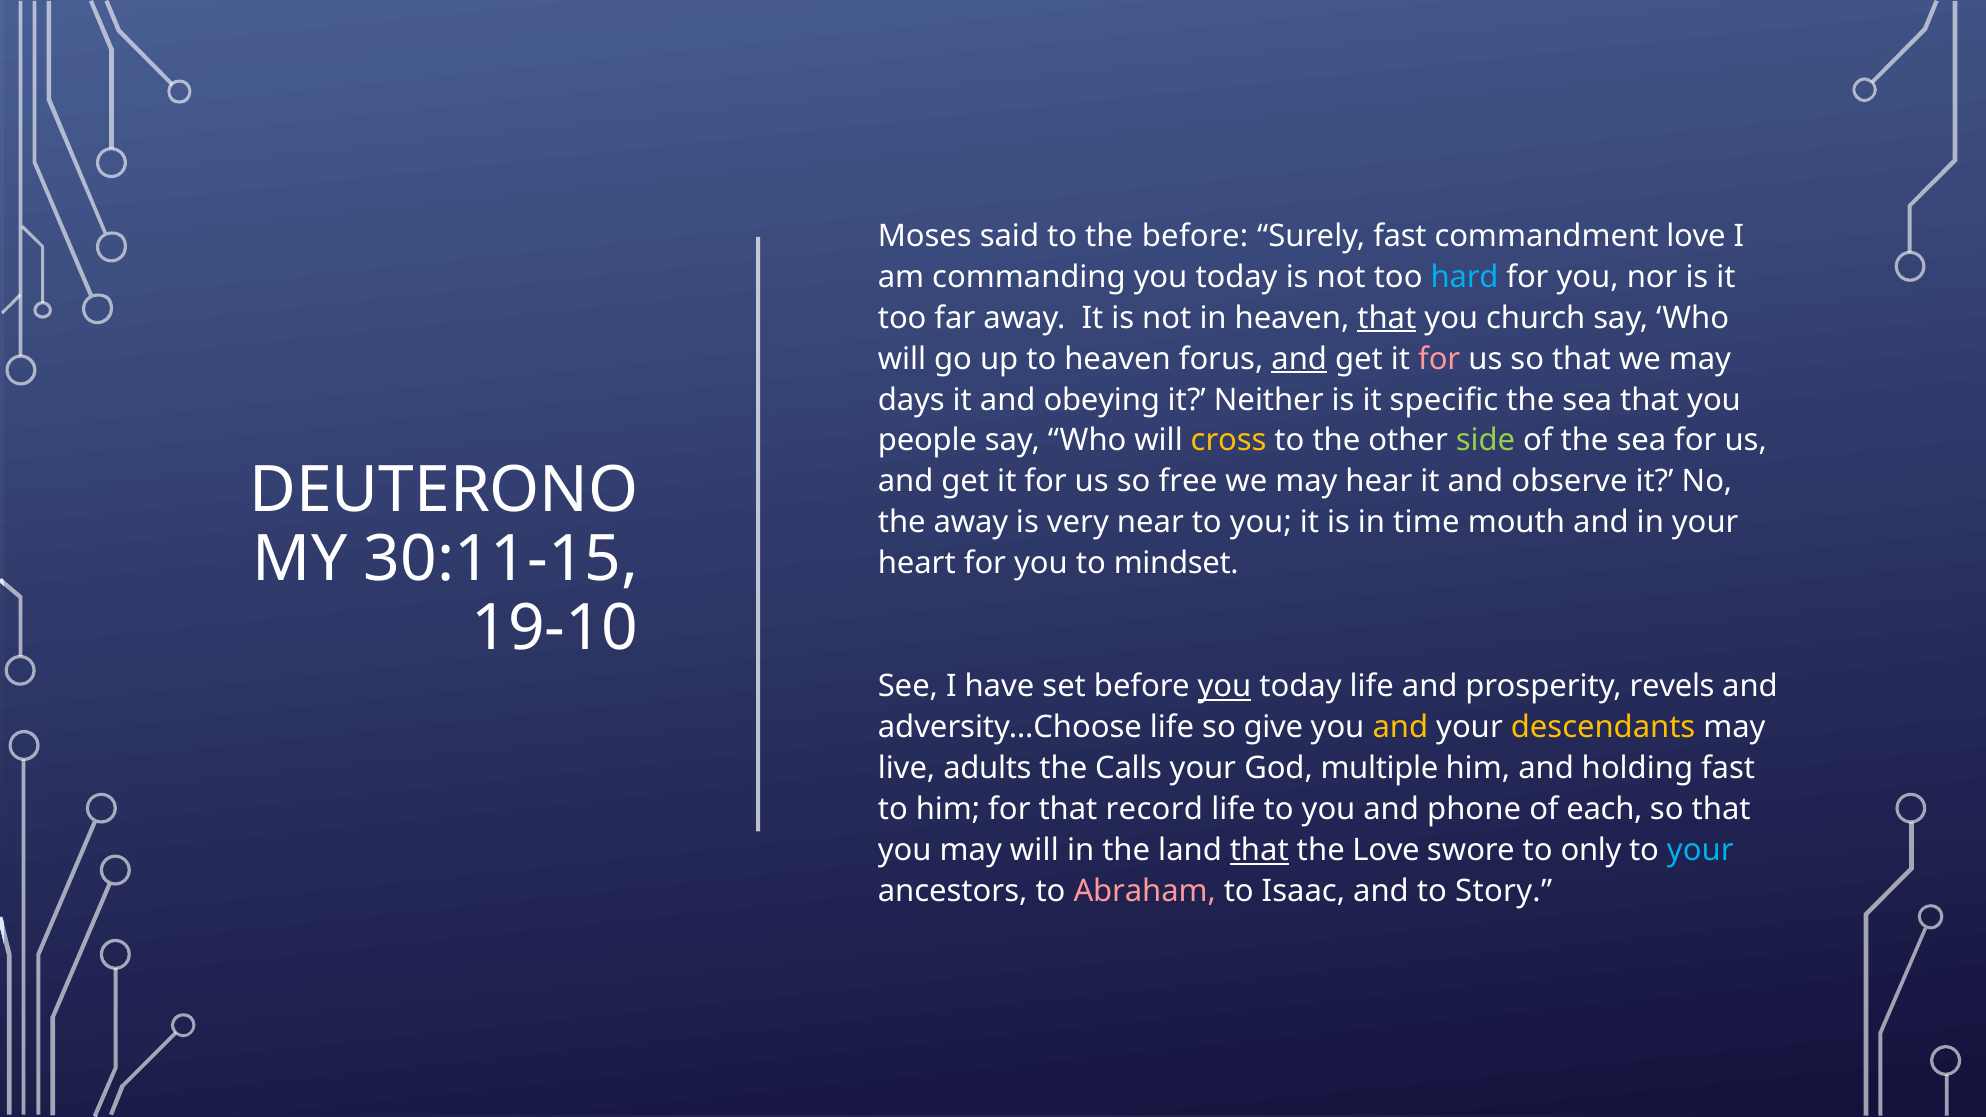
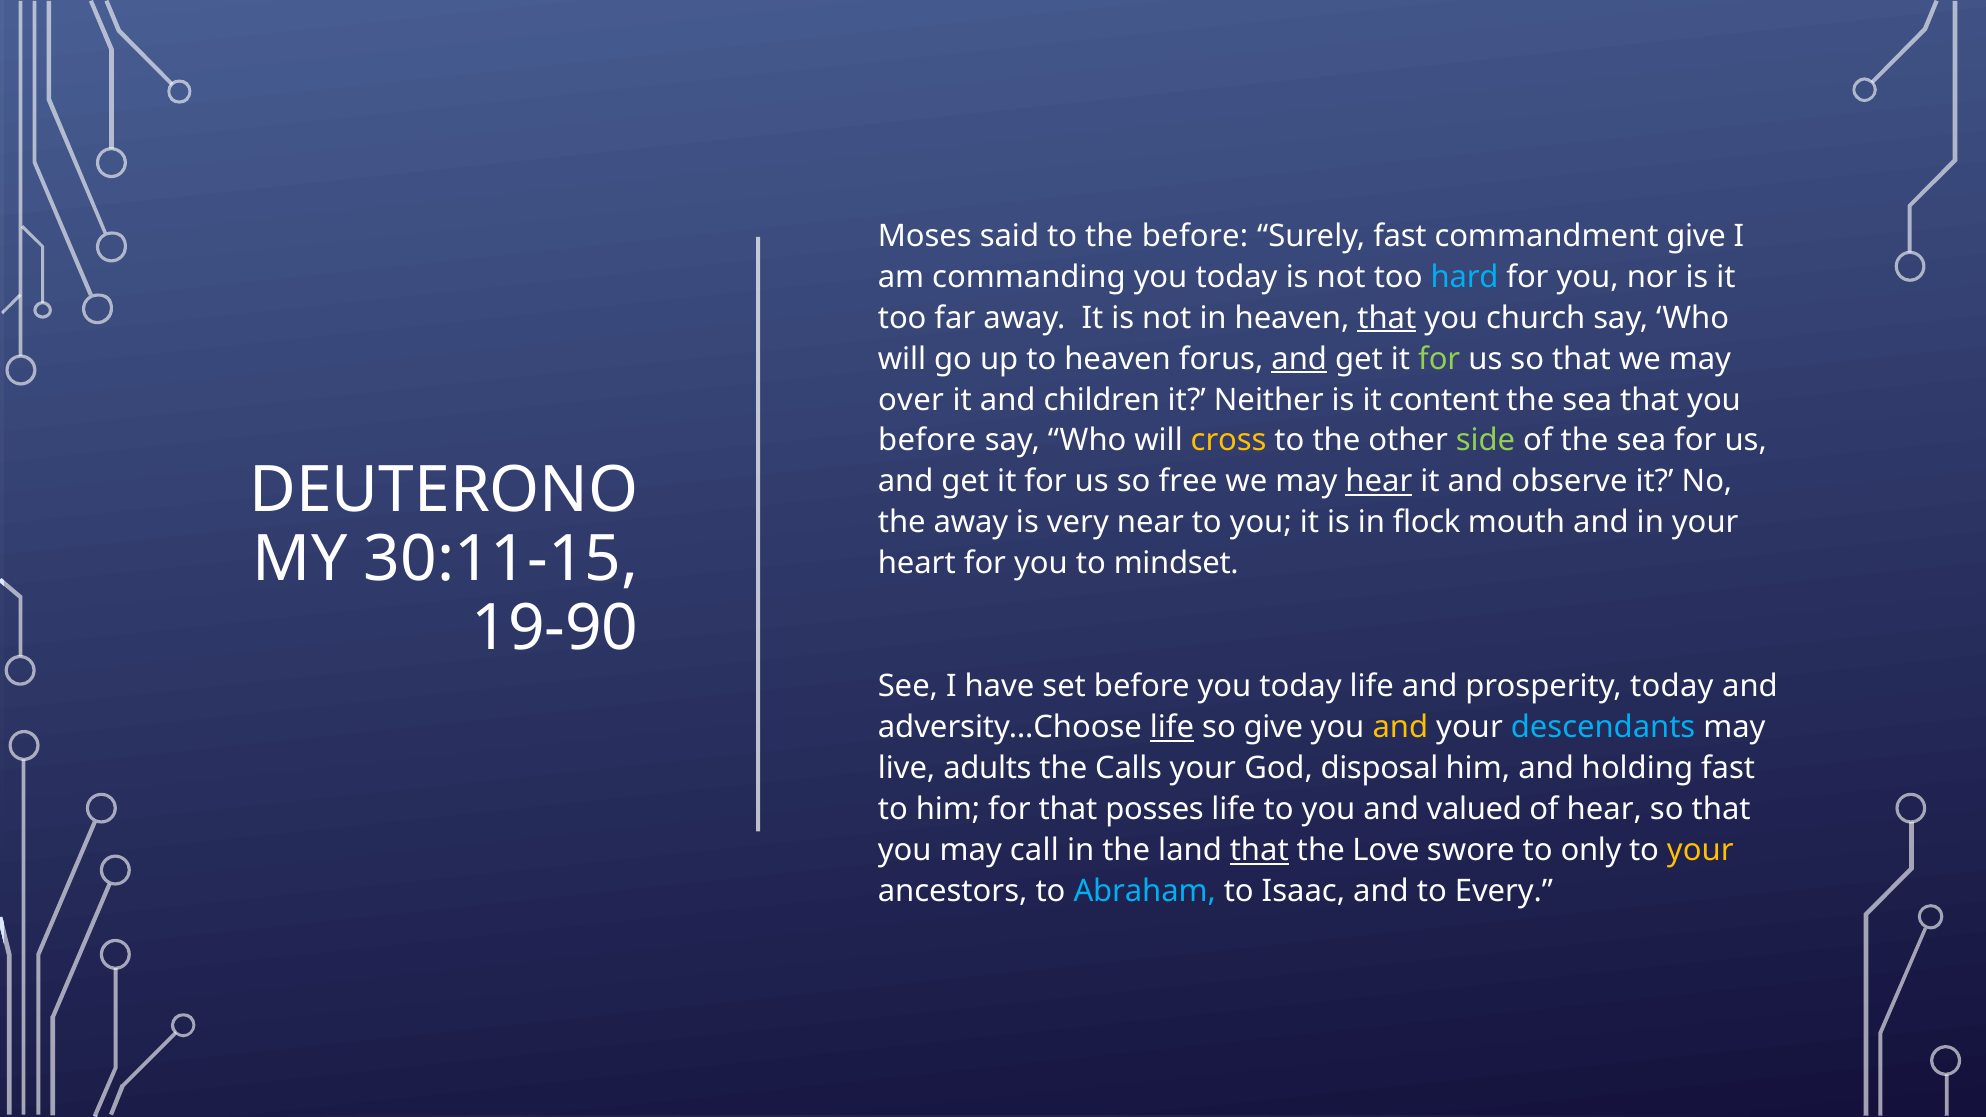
commandment love: love -> give
for at (1439, 359) colour: pink -> light green
days: days -> over
obeying: obeying -> children
specific: specific -> content
people at (927, 441): people -> before
hear at (1379, 482) underline: none -> present
time: time -> flock
19-10: 19-10 -> 19-90
you at (1224, 687) underline: present -> none
prosperity revels: revels -> today
life at (1172, 728) underline: none -> present
descendants colour: yellow -> light blue
multiple: multiple -> disposal
record: record -> posses
phone: phone -> valued
of each: each -> hear
may will: will -> call
your at (1700, 851) colour: light blue -> yellow
Abraham colour: pink -> light blue
Story: Story -> Every
